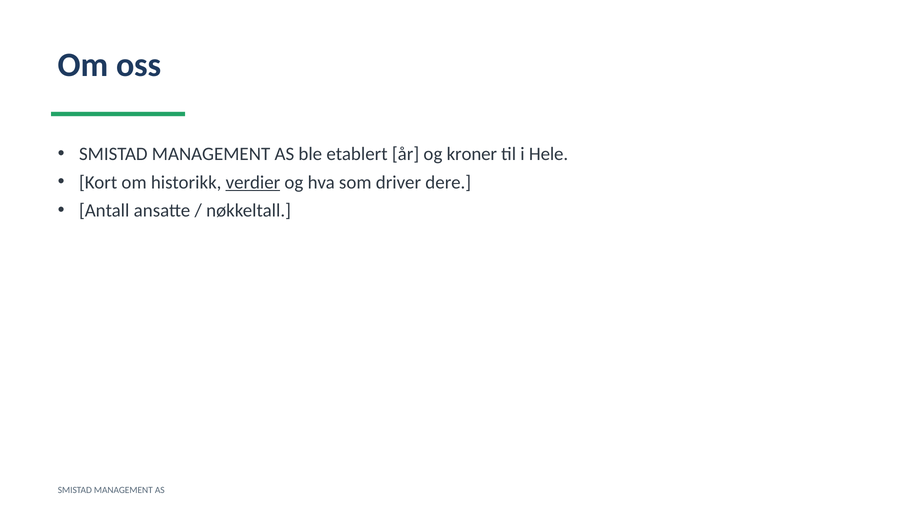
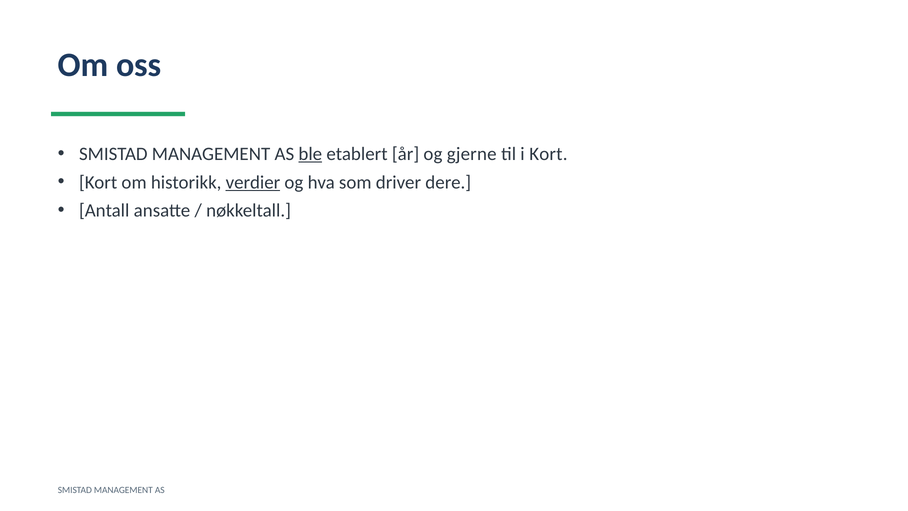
ble underline: none -> present
kroner: kroner -> gjerne
i Hele: Hele -> Kort
